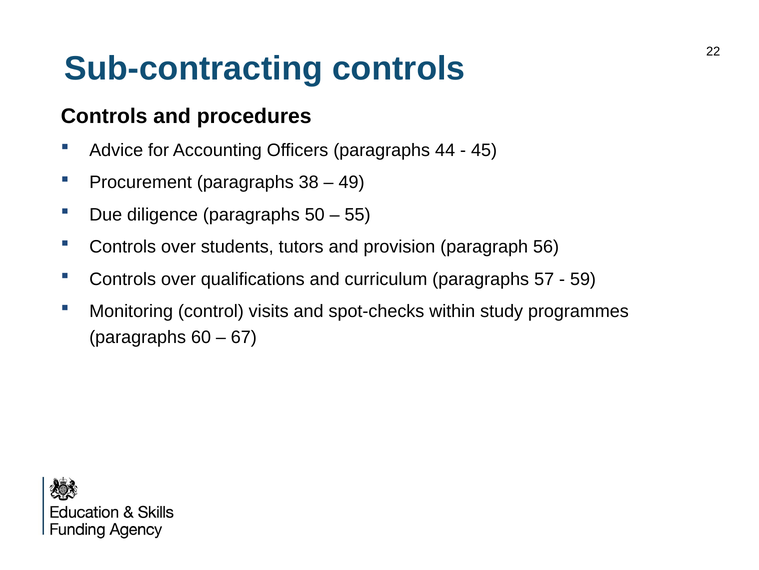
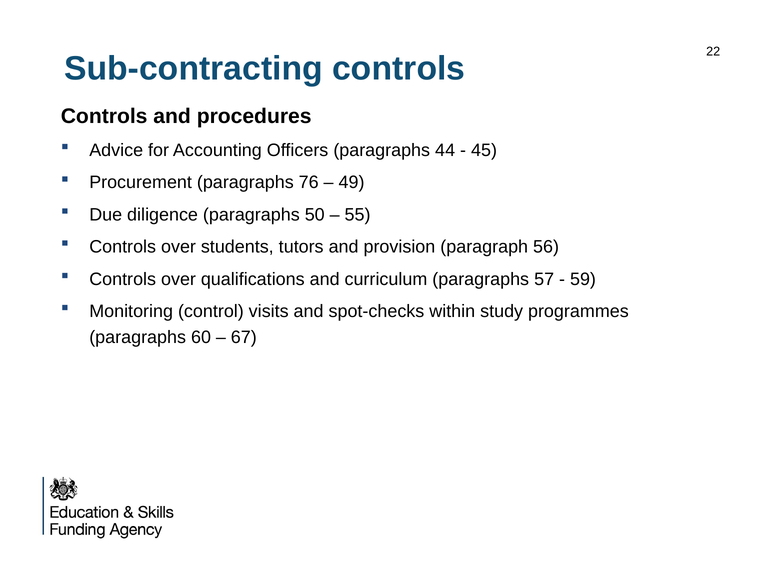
38: 38 -> 76
